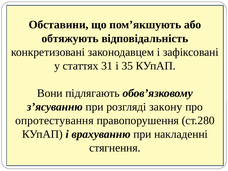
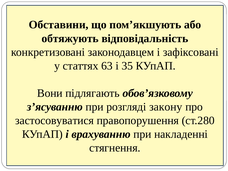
31: 31 -> 63
опротестування: опротестування -> застосовуватися
